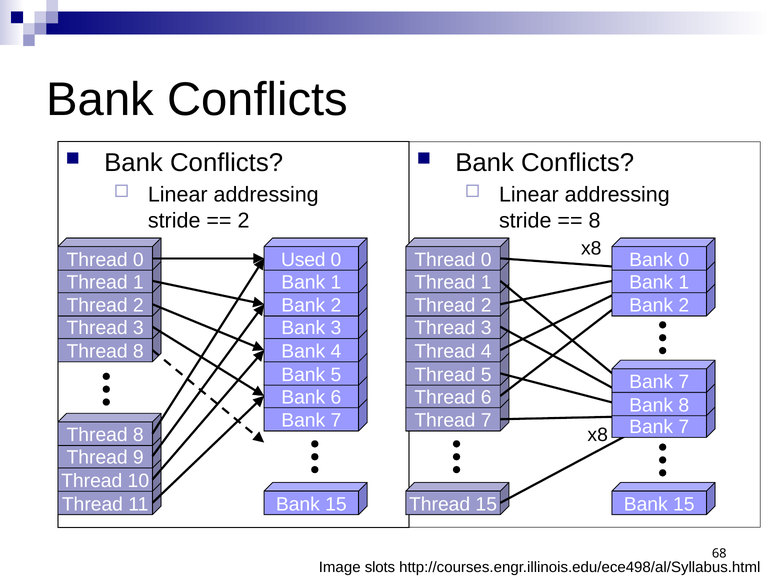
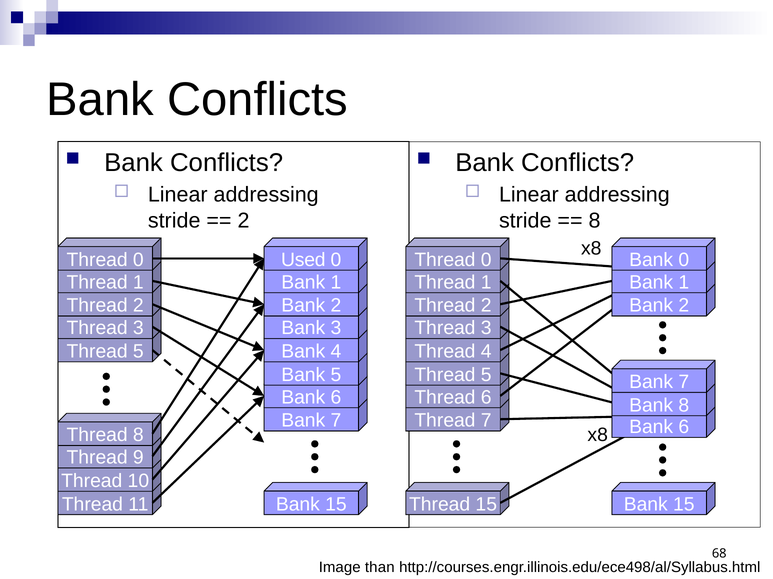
8 at (138, 352): 8 -> 5
7 at (684, 428): 7 -> 6
slots: slots -> than
